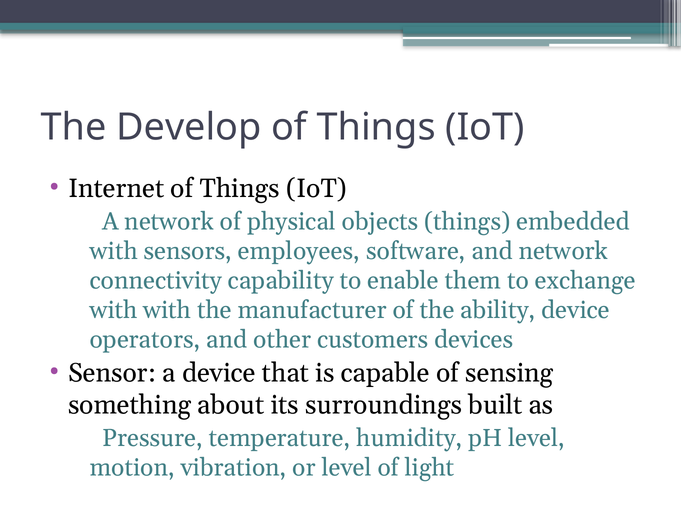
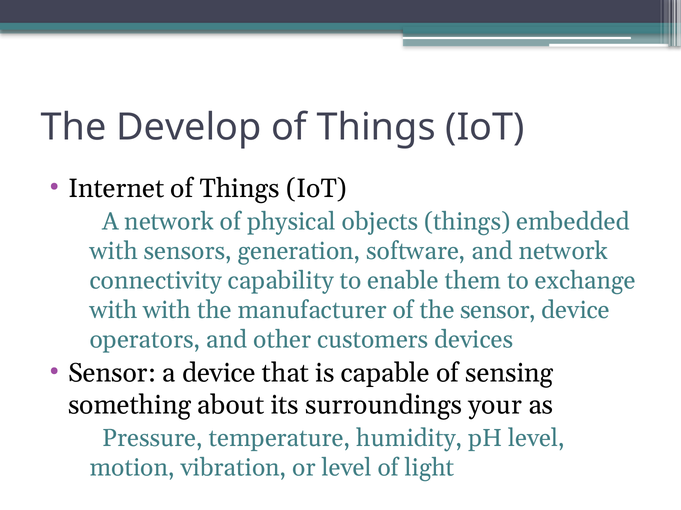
employees: employees -> generation
the ability: ability -> sensor
built: built -> your
